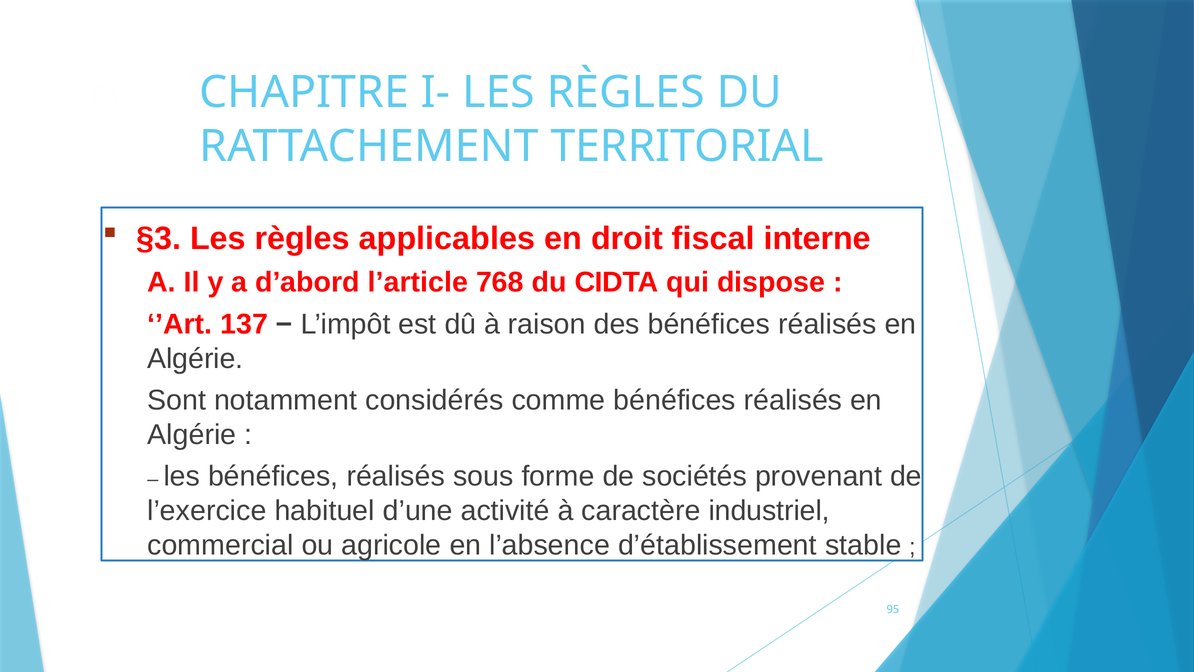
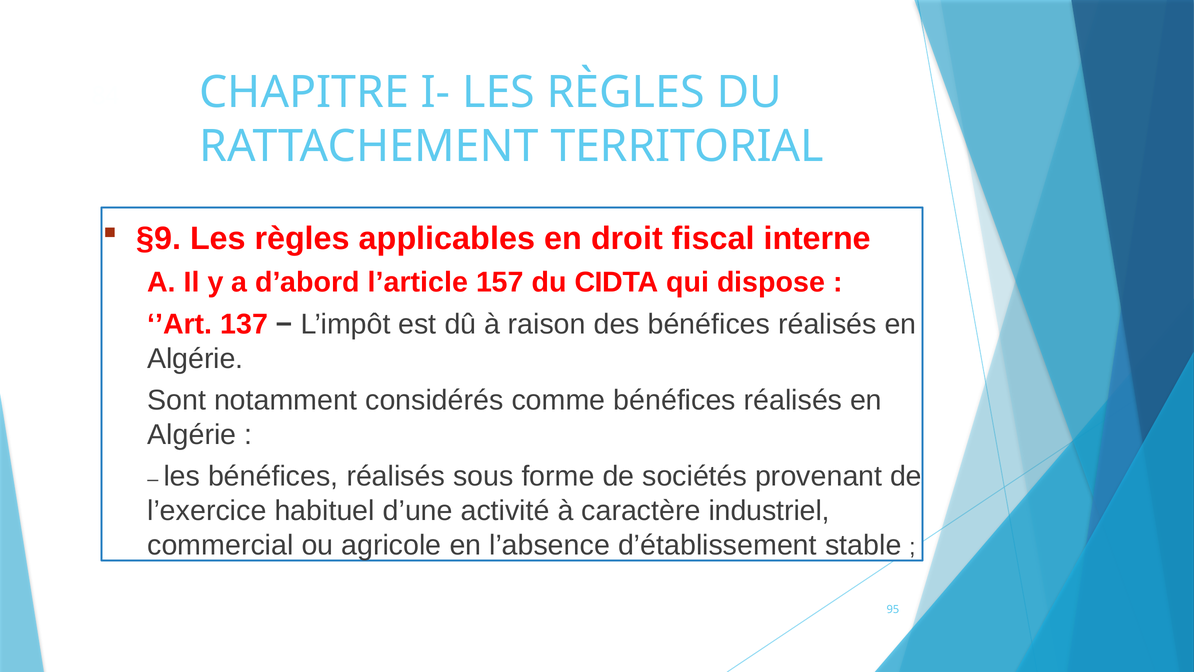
§3: §3 -> §9
768: 768 -> 157
